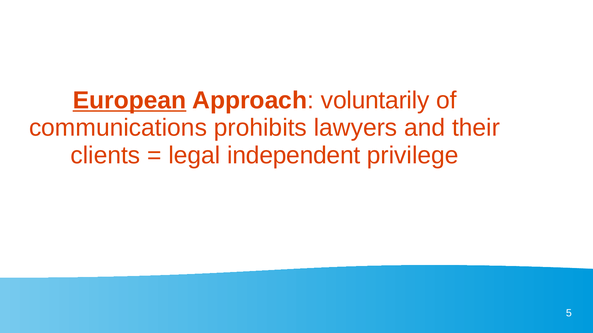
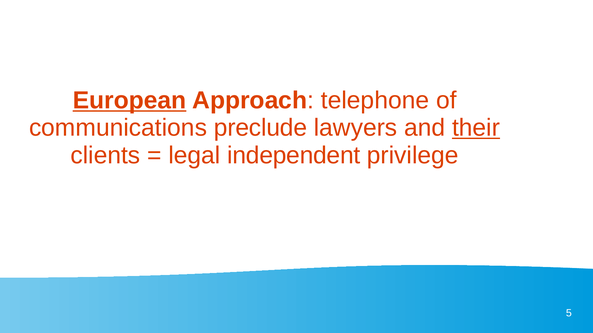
voluntarily: voluntarily -> telephone
prohibits: prohibits -> preclude
their underline: none -> present
